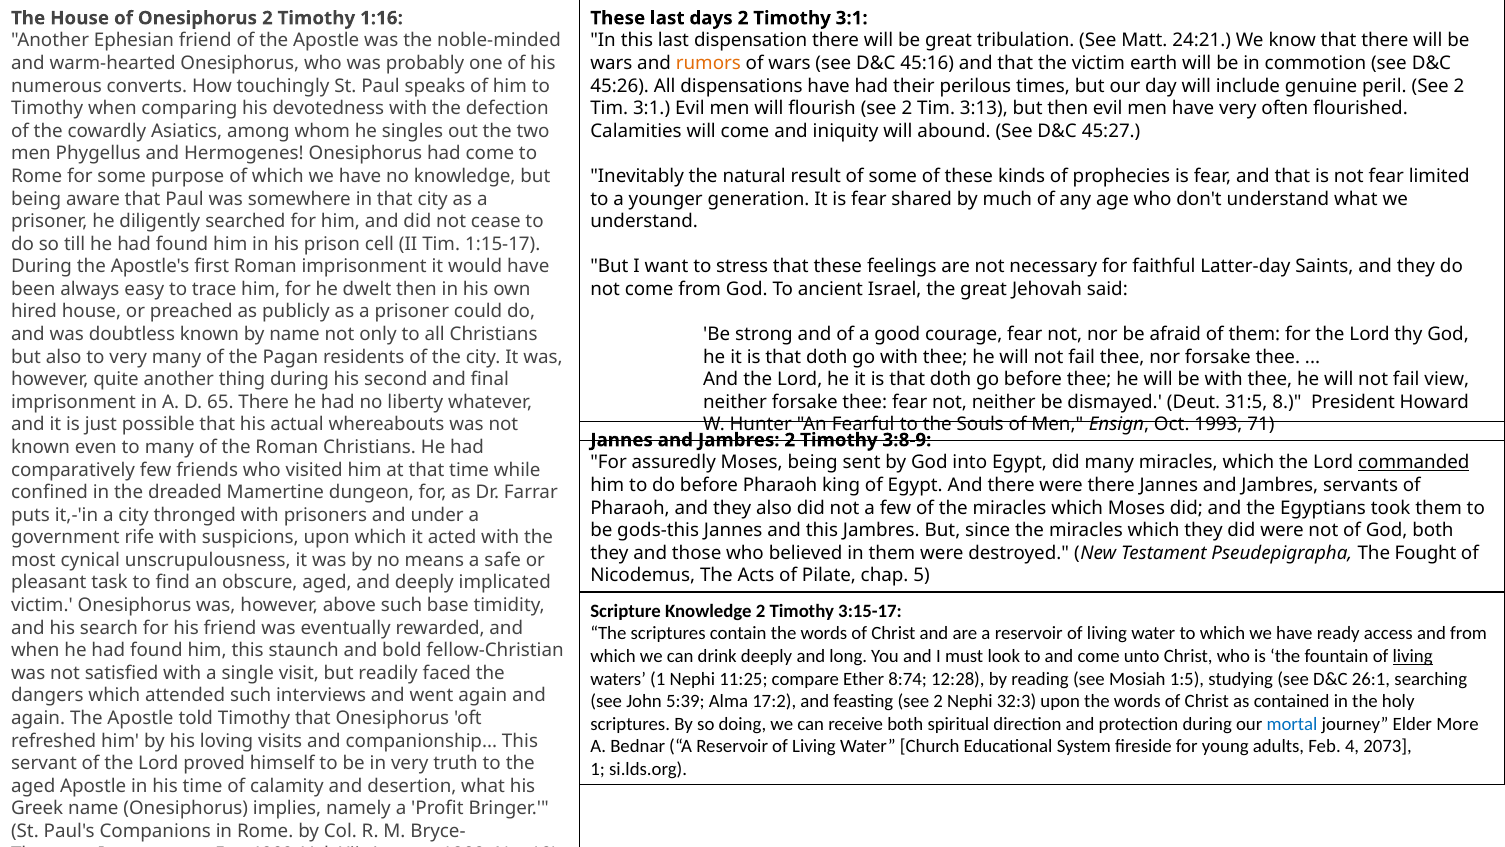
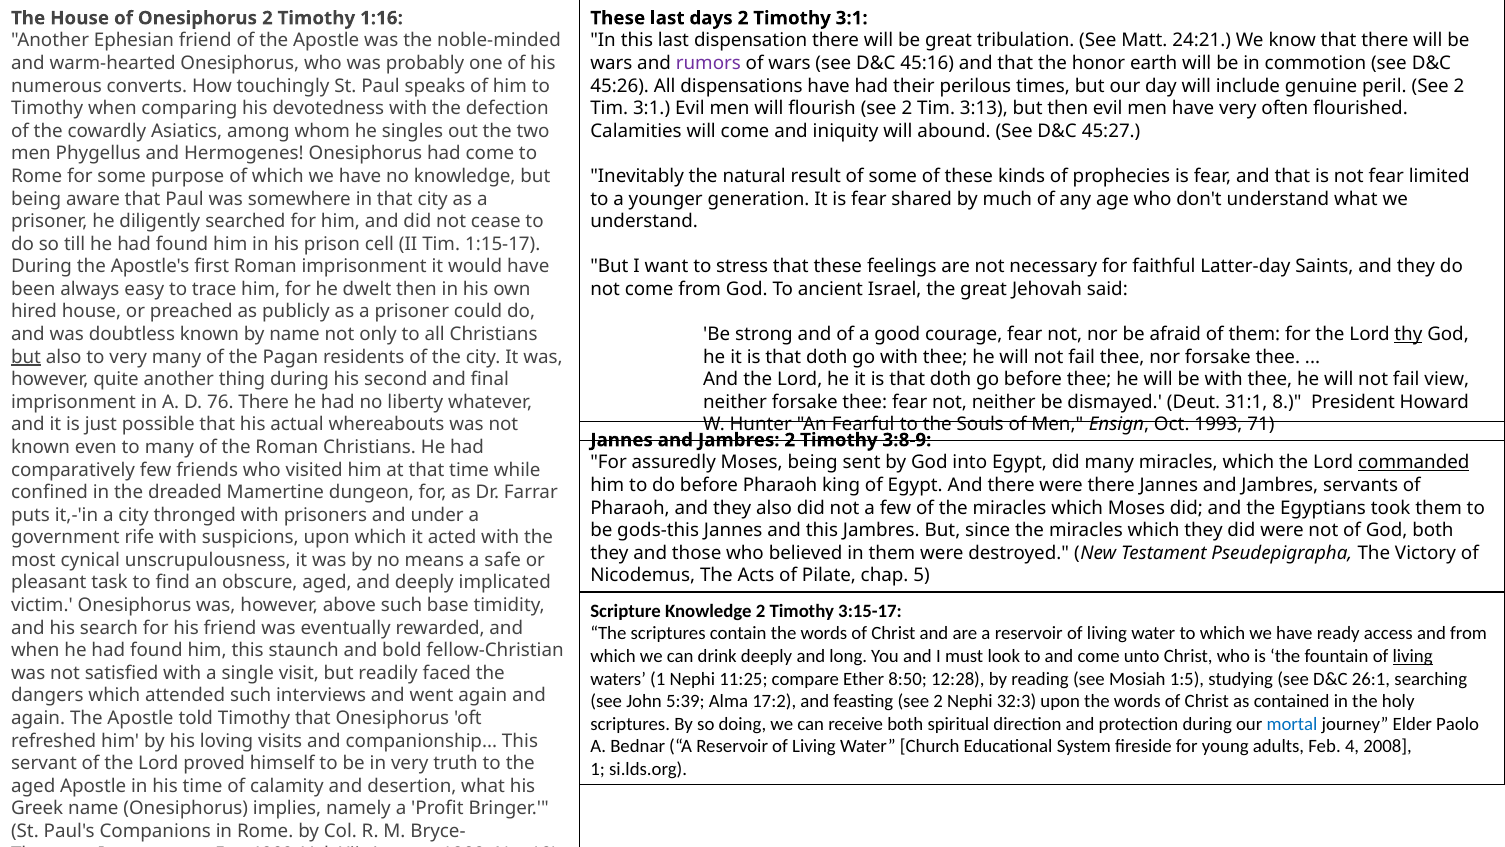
rumors colour: orange -> purple
the victim: victim -> honor
thy underline: none -> present
but at (26, 357) underline: none -> present
65: 65 -> 76
31:5: 31:5 -> 31:1
Fought: Fought -> Victory
8:74: 8:74 -> 8:50
More: More -> Paolo
2073: 2073 -> 2008
